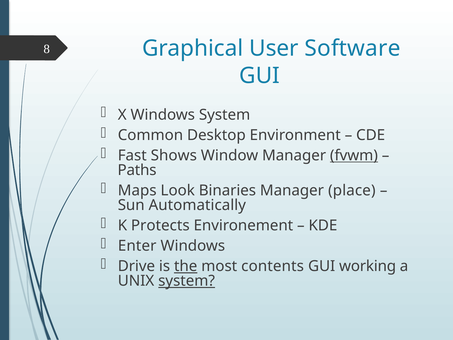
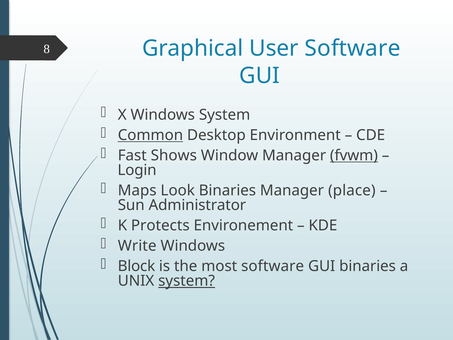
Common underline: none -> present
Paths: Paths -> Login
Automatically: Automatically -> Administrator
Enter: Enter -> Write
Drive: Drive -> Block
the underline: present -> none
most contents: contents -> software
GUI working: working -> binaries
